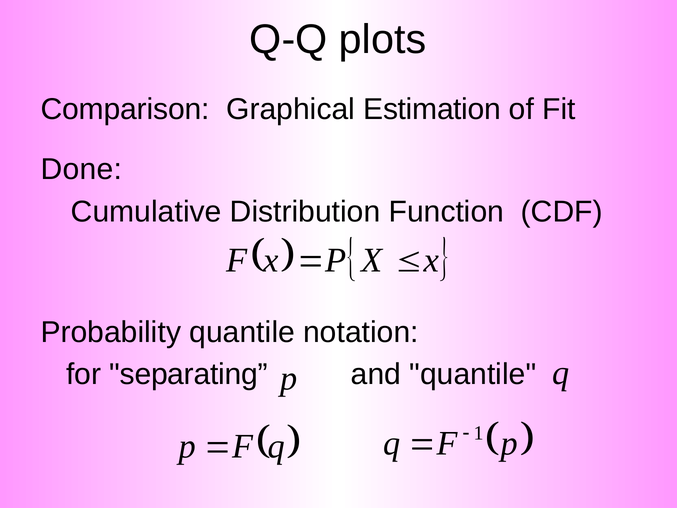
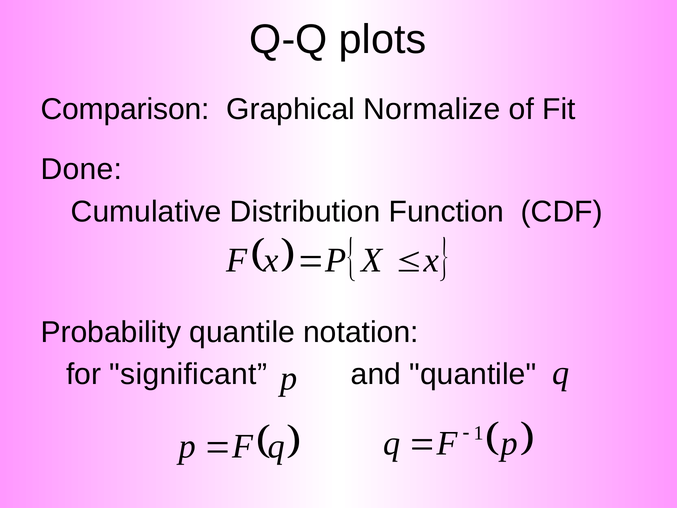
Estimation: Estimation -> Normalize
separating: separating -> significant
